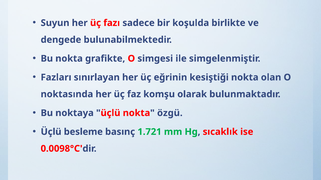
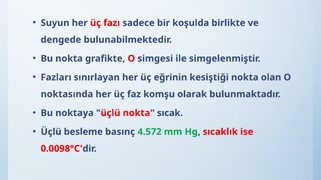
özgü: özgü -> sıcak
1.721: 1.721 -> 4.572
